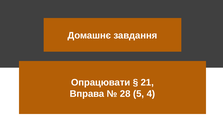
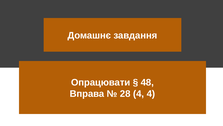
21: 21 -> 48
28 5: 5 -> 4
